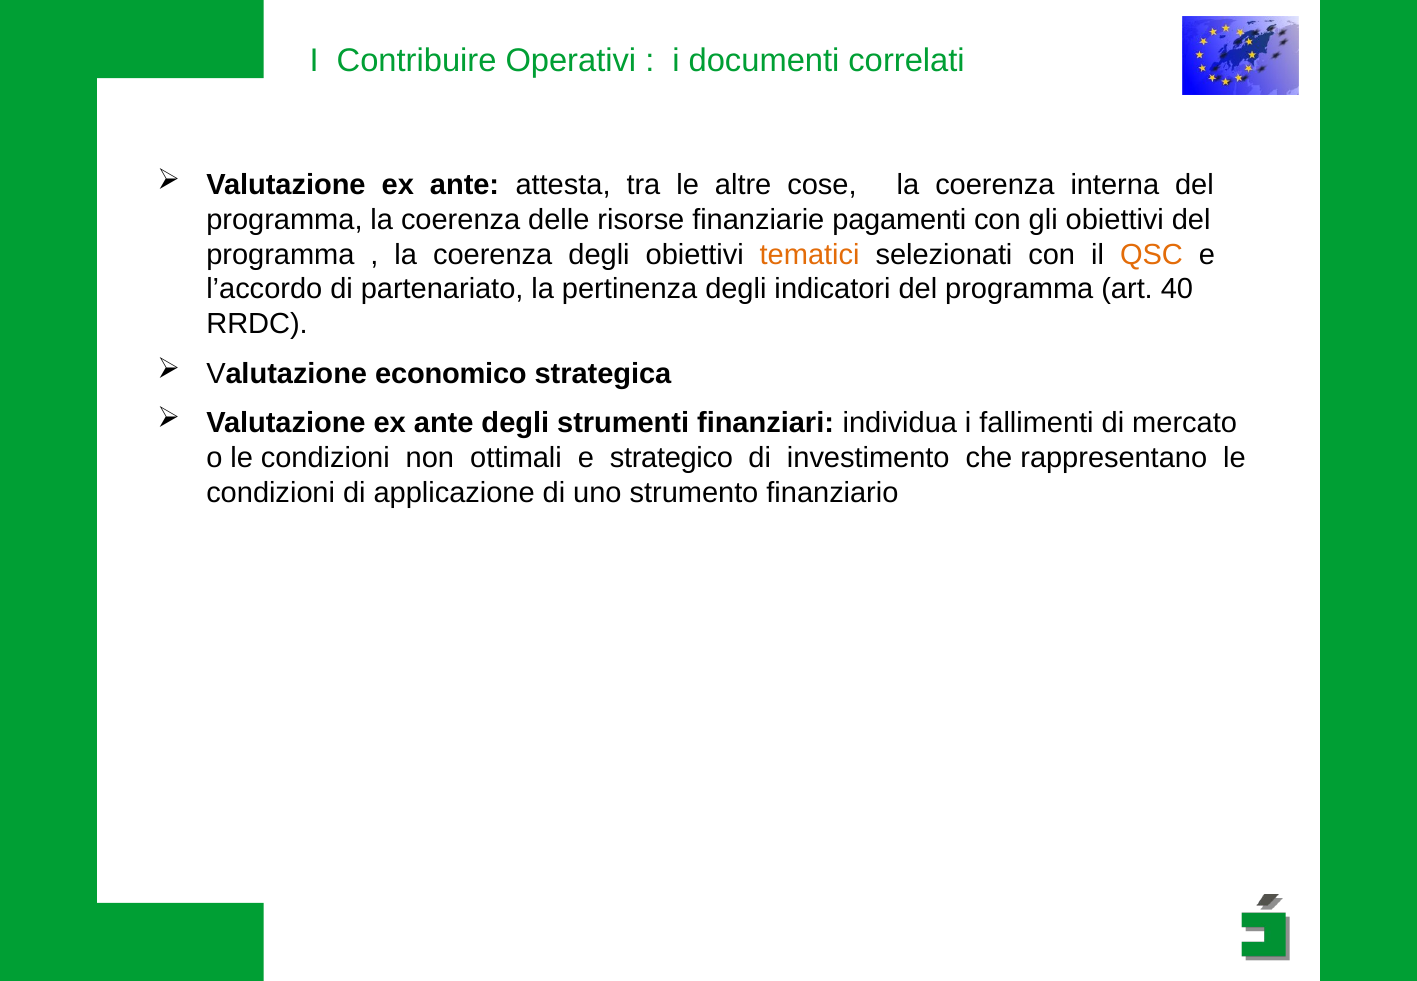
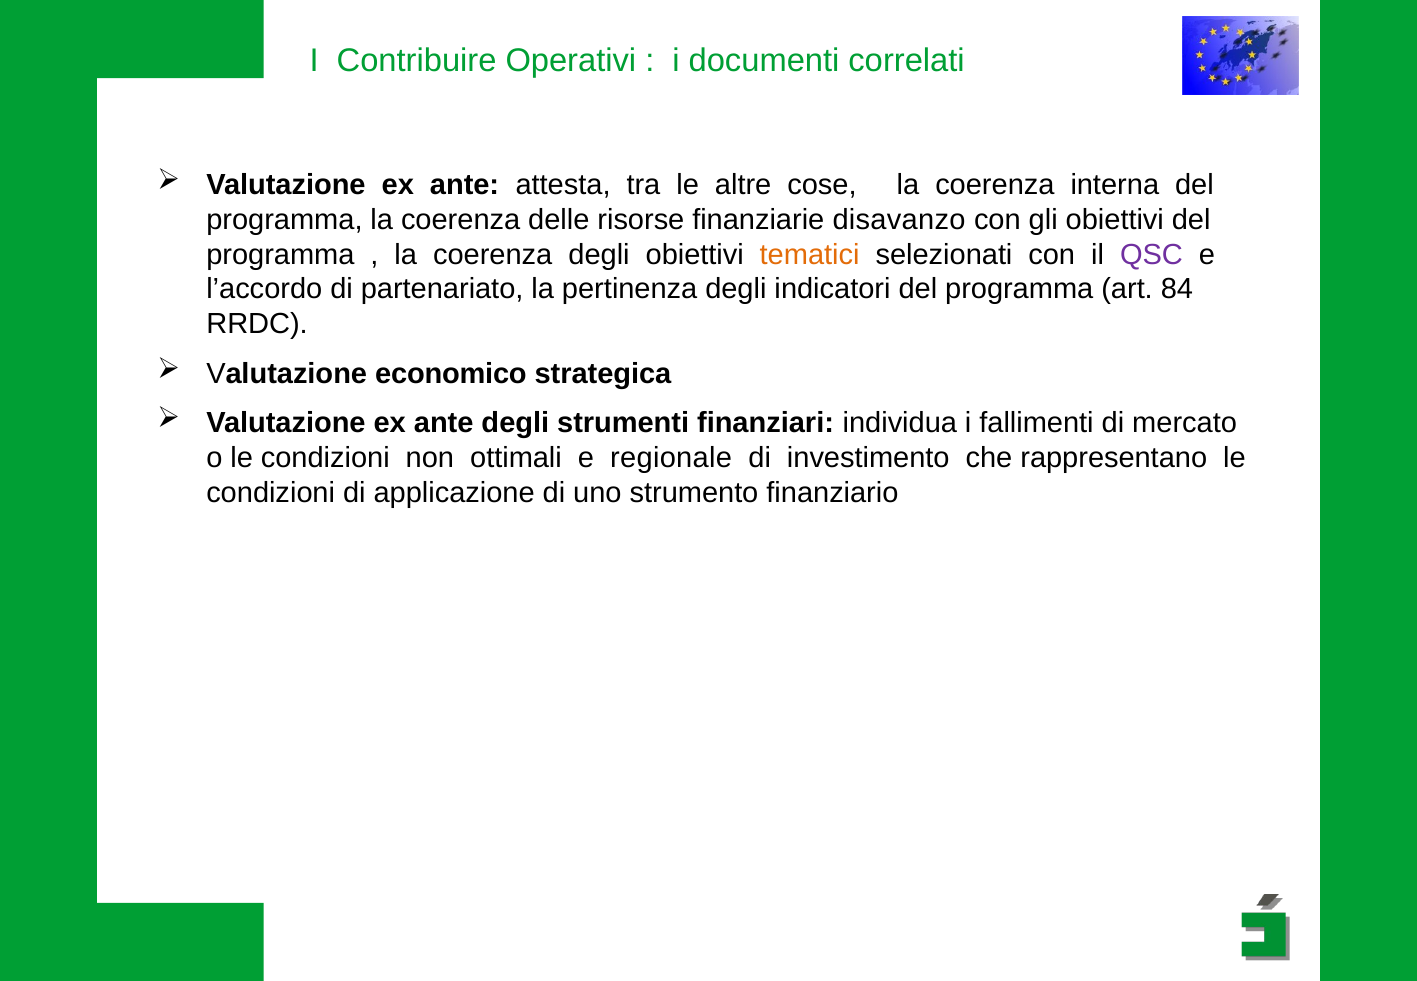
pagamenti: pagamenti -> disavanzo
QSC colour: orange -> purple
40: 40 -> 84
strategico: strategico -> regionale
